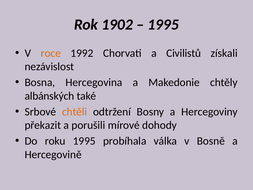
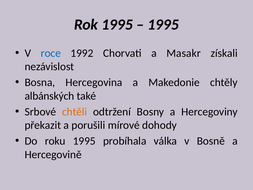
Rok 1902: 1902 -> 1995
roce colour: orange -> blue
Civilistů: Civilistů -> Masakr
